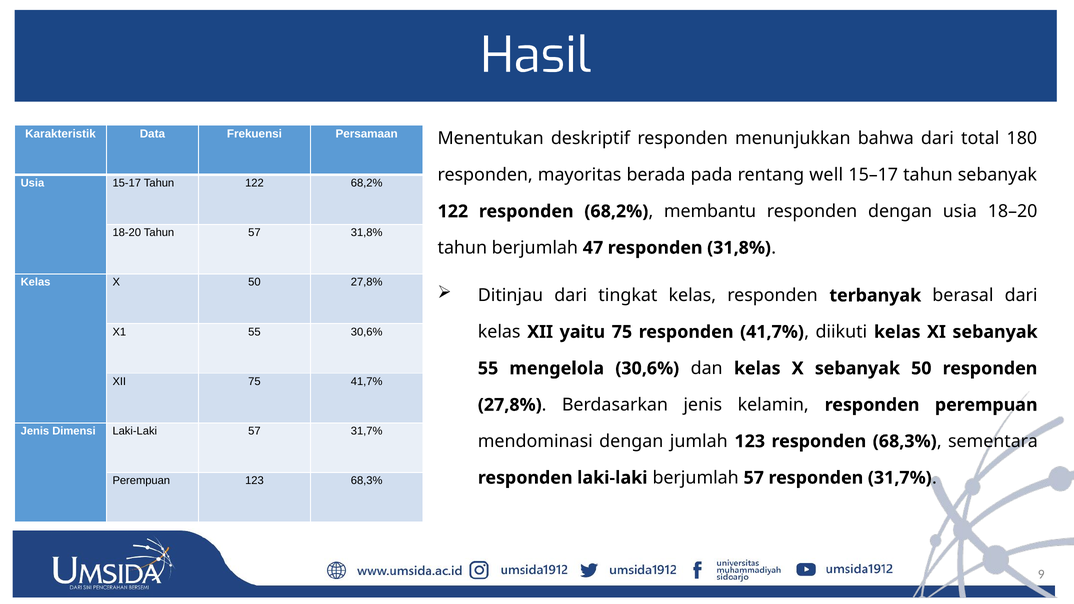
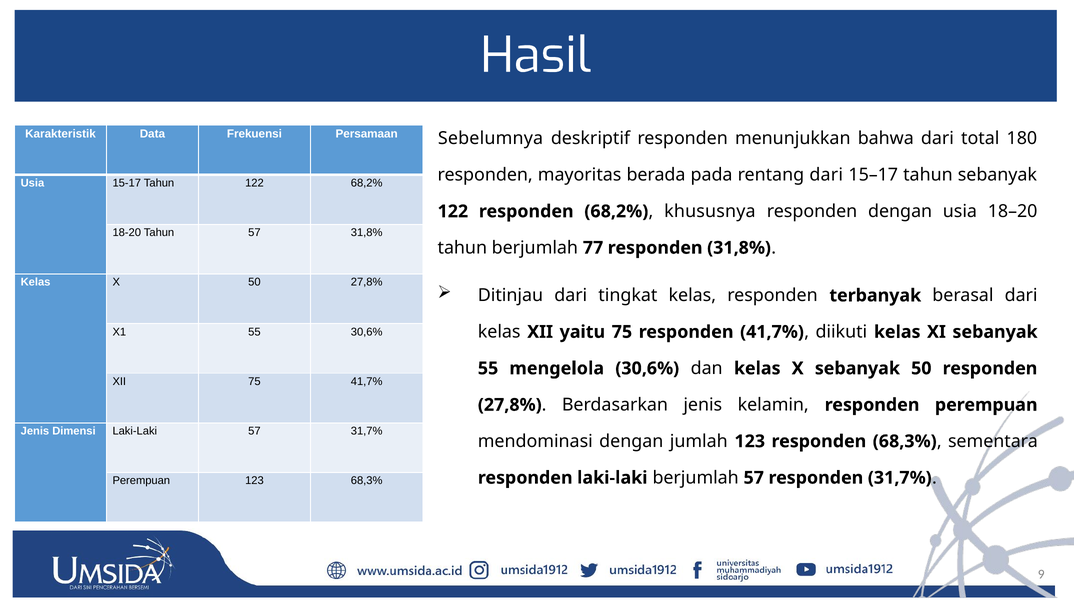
Menentukan: Menentukan -> Sebelumnya
rentang well: well -> dari
membantu: membantu -> khususnya
47: 47 -> 77
